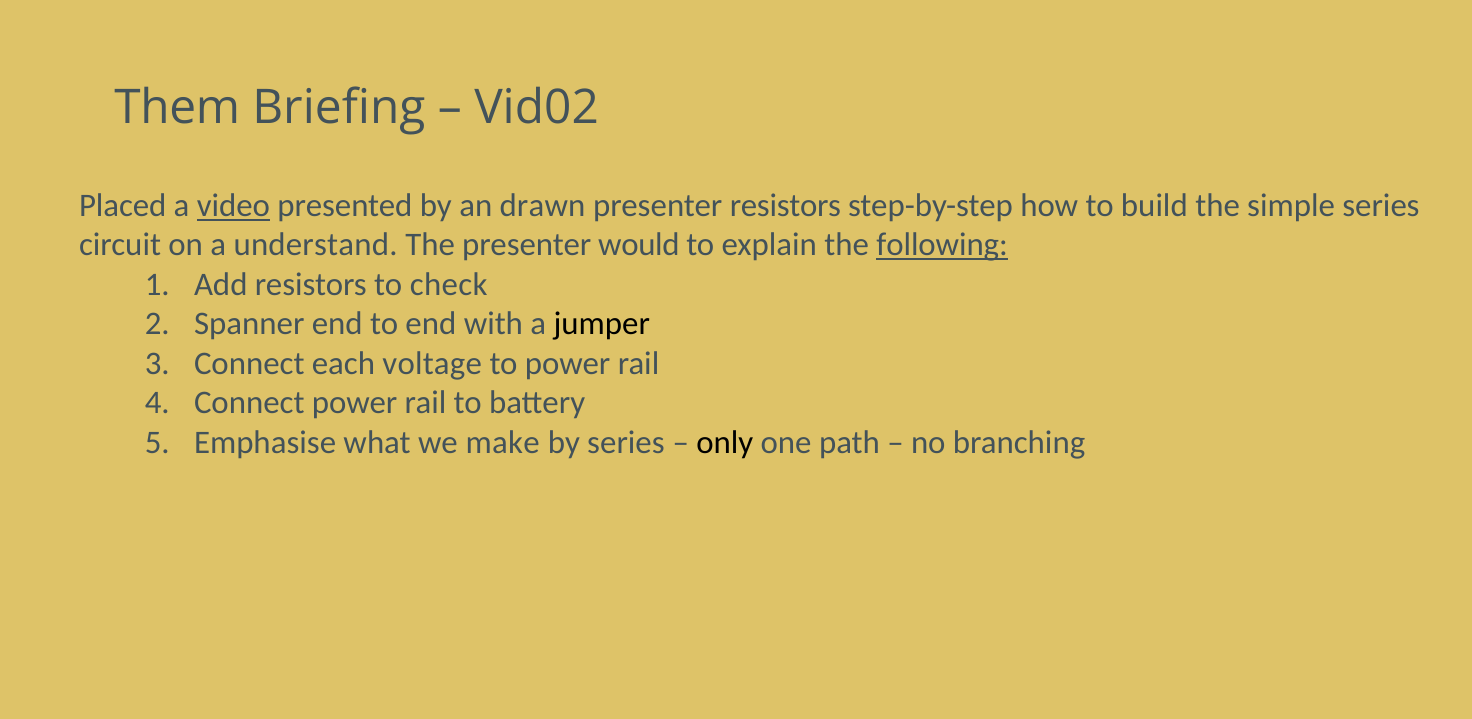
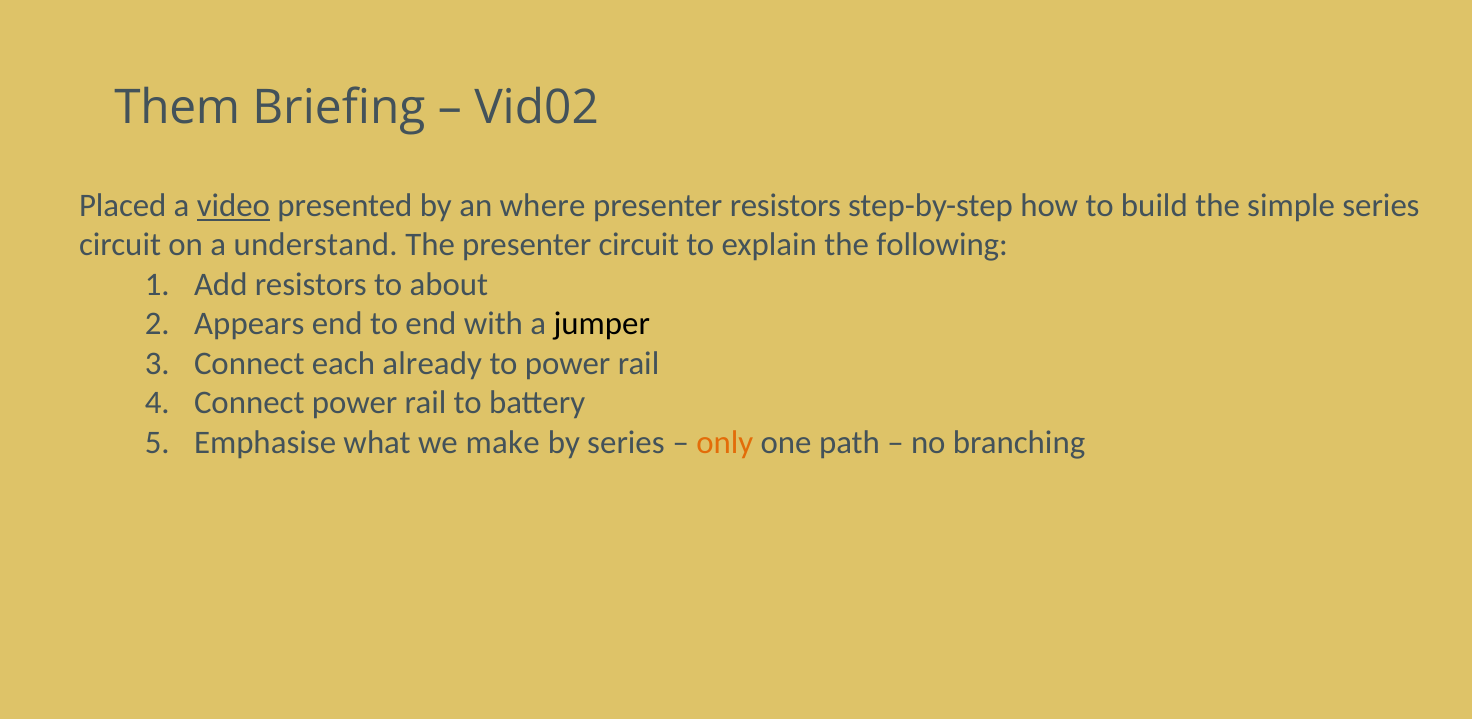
drawn: drawn -> where
presenter would: would -> circuit
following underline: present -> none
check: check -> about
Spanner: Spanner -> Appears
voltage: voltage -> already
only colour: black -> orange
